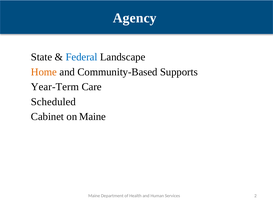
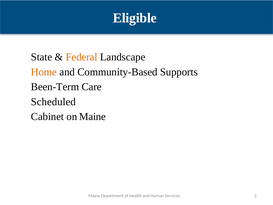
Agency: Agency -> Eligible
Federal colour: blue -> orange
Year-Term: Year-Term -> Been-Term
